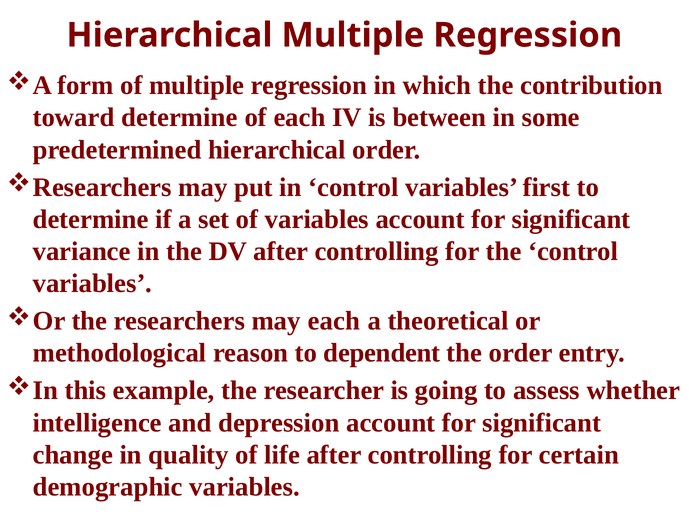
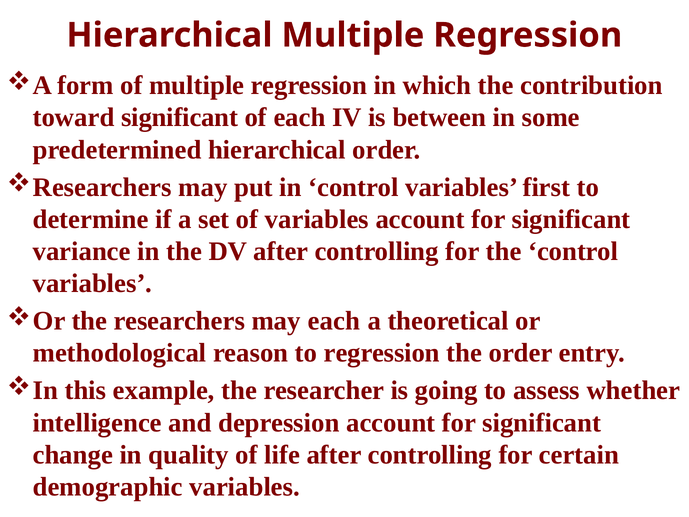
toward determine: determine -> significant
to dependent: dependent -> regression
